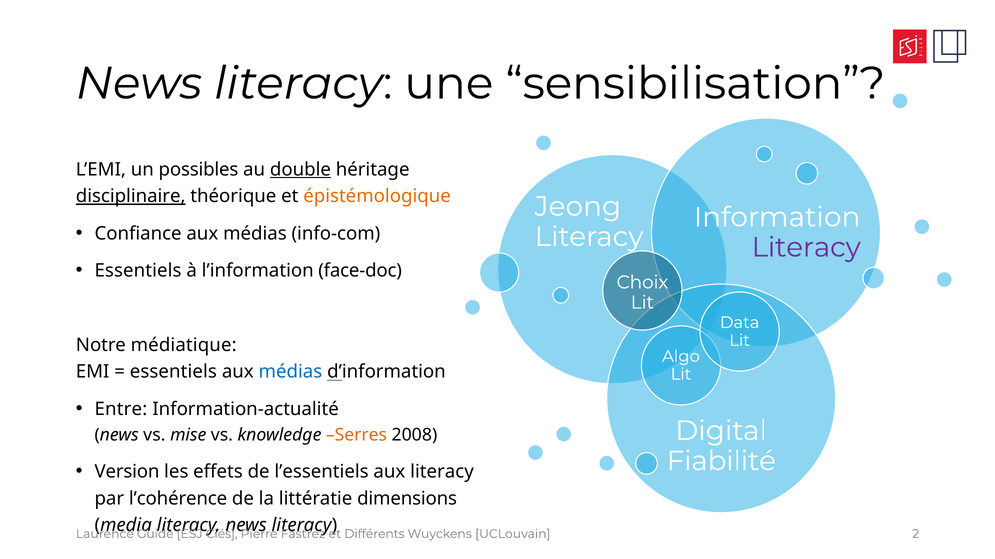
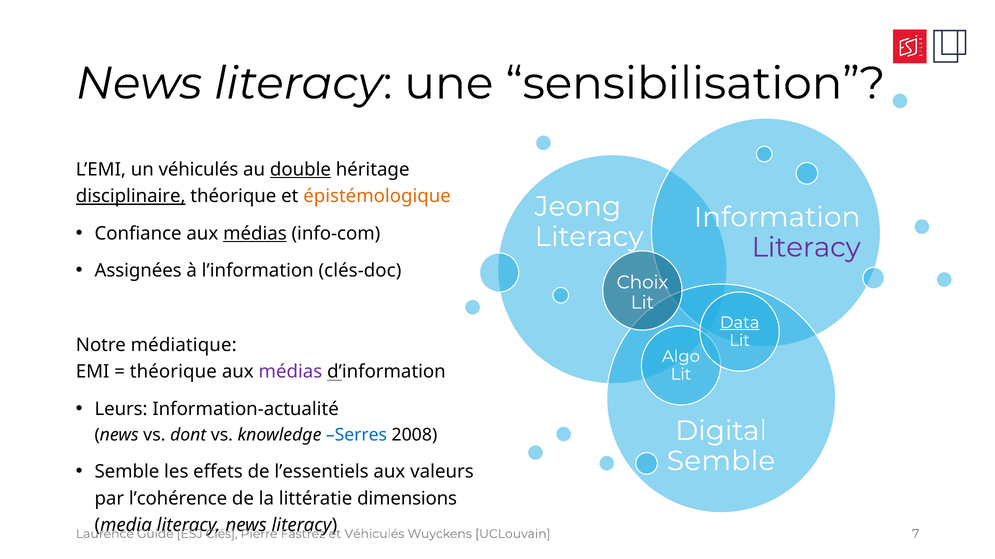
un possibles: possibles -> véhiculés
médias at (255, 234) underline: none -> present
Essentiels at (138, 271): Essentiels -> Assignées
face-doc: face-doc -> clés-doc
Data underline: none -> present
essentiels at (173, 372): essentiels -> théorique
médias at (290, 372) colour: blue -> purple
Entre: Entre -> Leurs
mise: mise -> dont
Serres colour: orange -> blue
Fiabilité at (721, 462): Fiabilité -> Semble
Version at (127, 472): Version -> Semble
aux literacy: literacy -> valeurs
Différents at (374, 534): Différents -> Véhiculés
2: 2 -> 7
